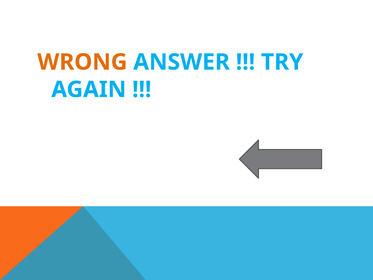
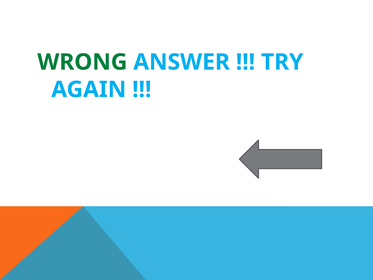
WRONG colour: orange -> green
